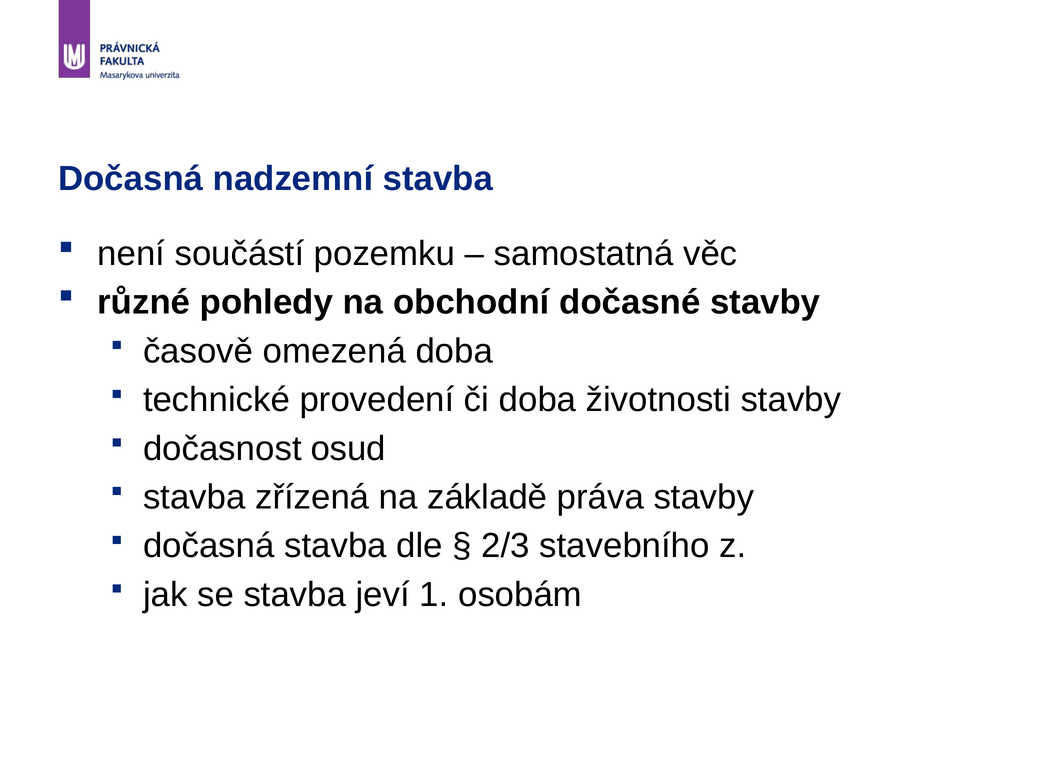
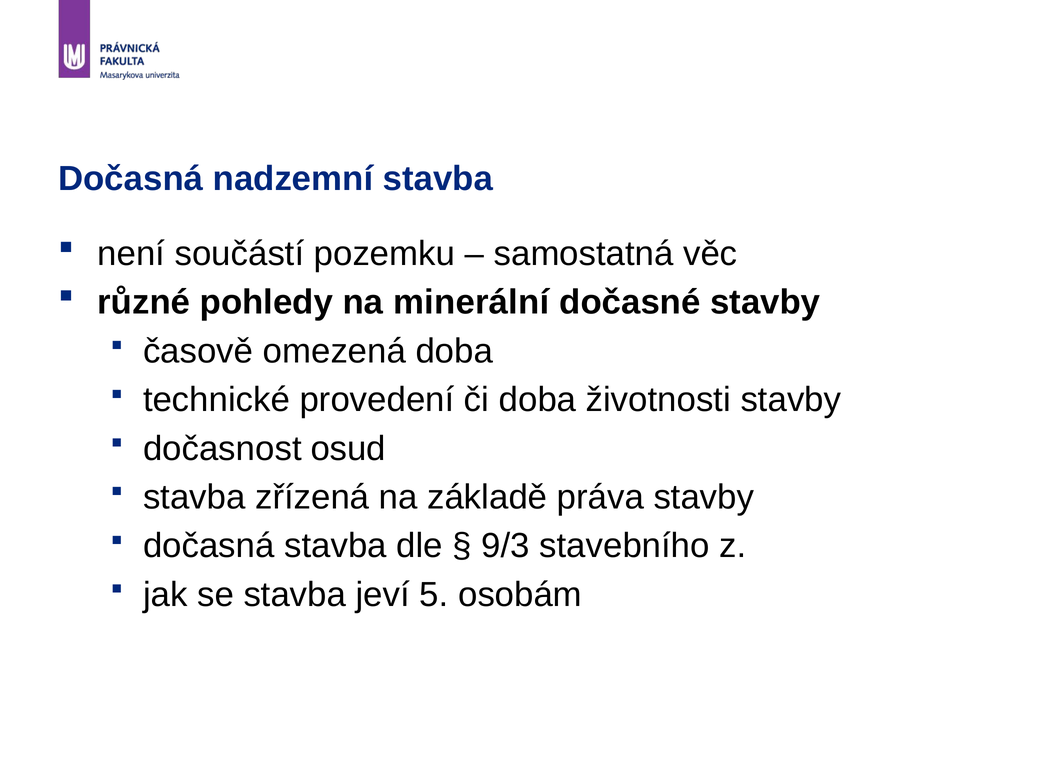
obchodní: obchodní -> minerální
2/3: 2/3 -> 9/3
1: 1 -> 5
